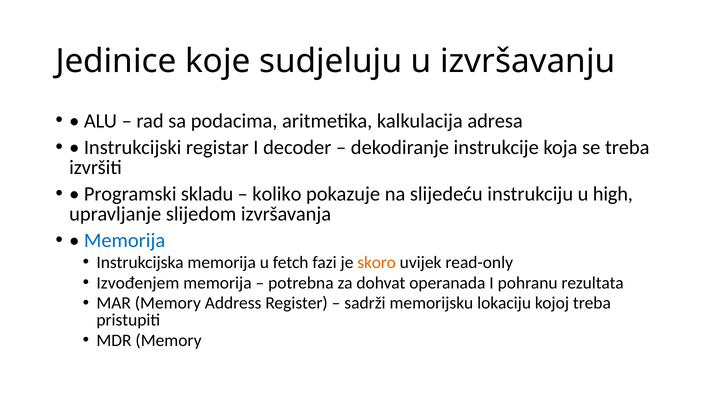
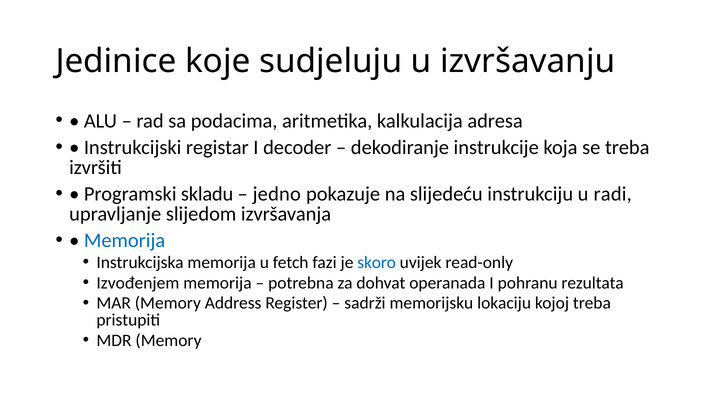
koliko: koliko -> jedno
high: high -> radi
skoro colour: orange -> blue
